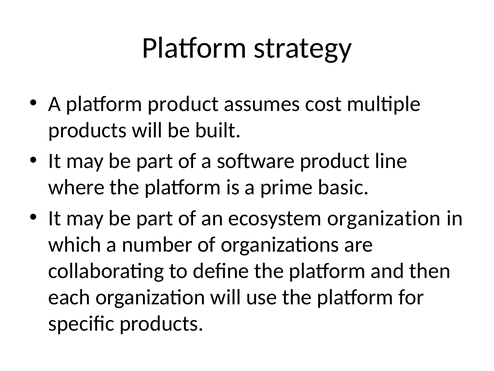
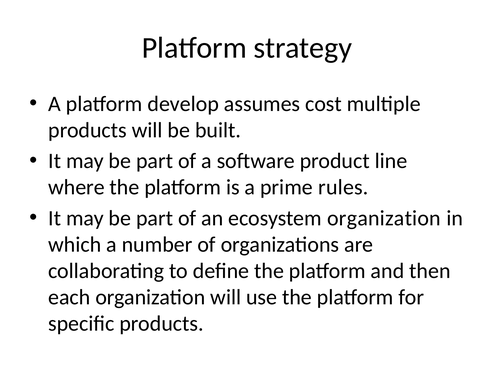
platform product: product -> develop
basic: basic -> rules
